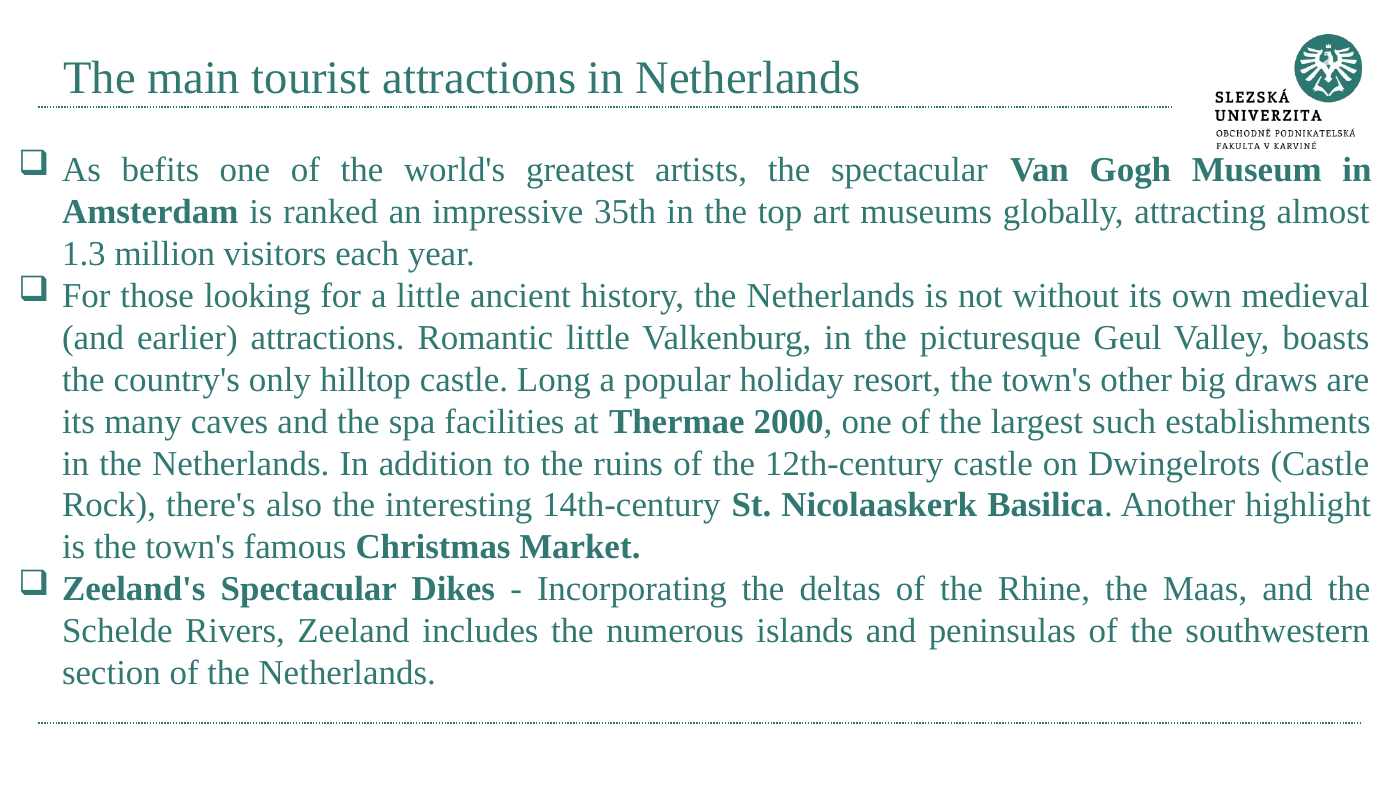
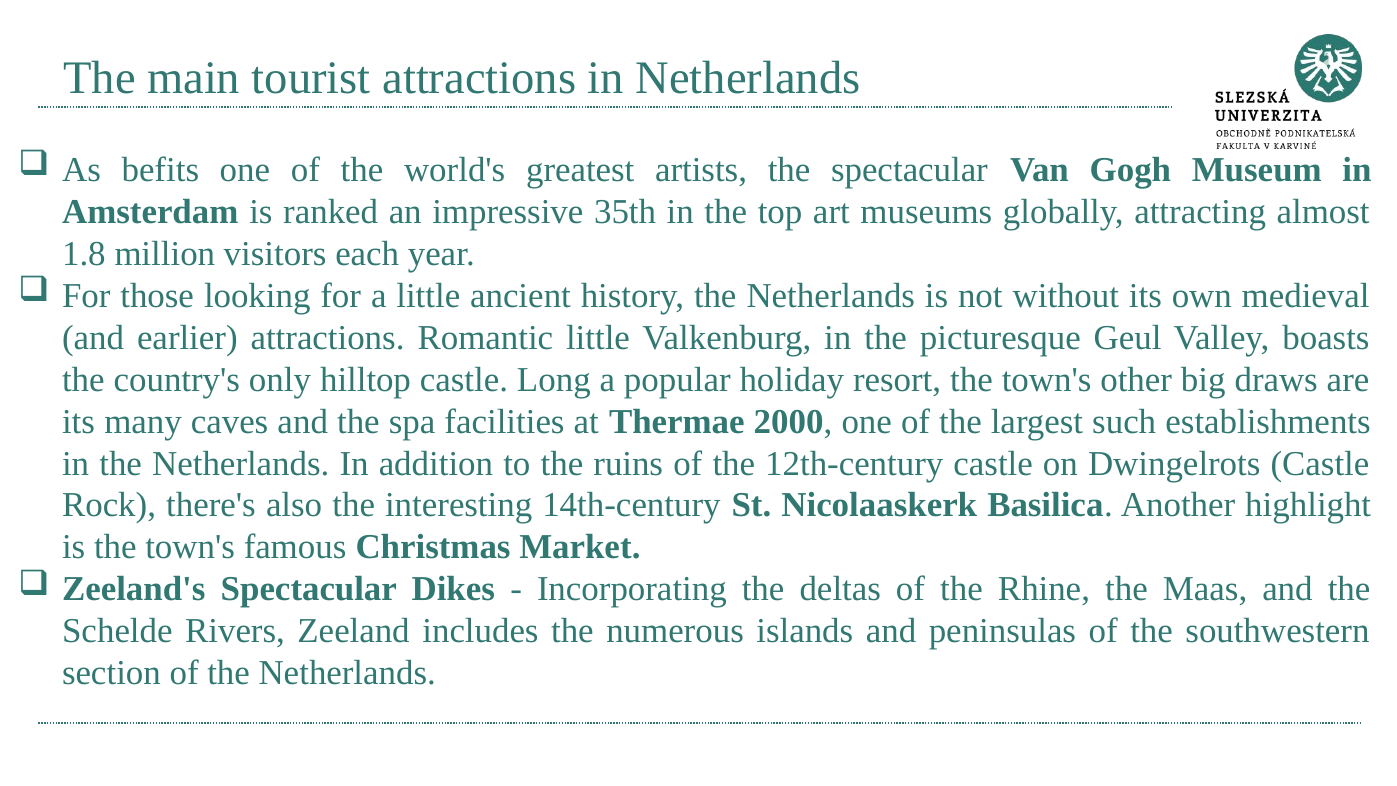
1.3: 1.3 -> 1.8
